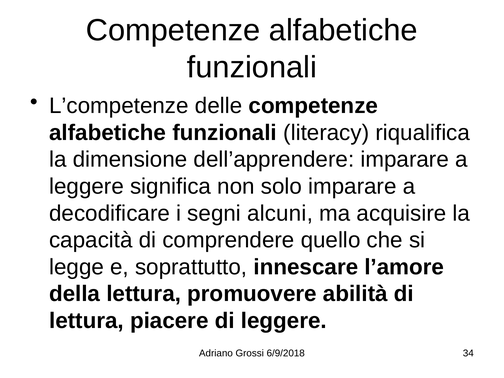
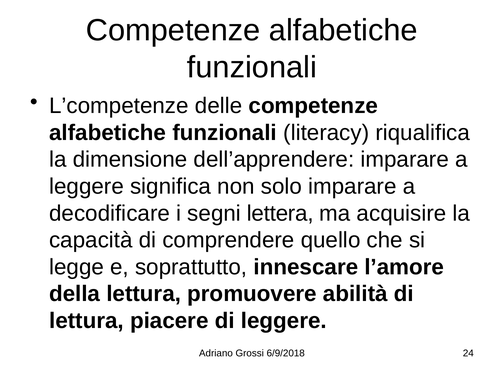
alcuni: alcuni -> lettera
34: 34 -> 24
